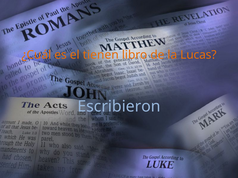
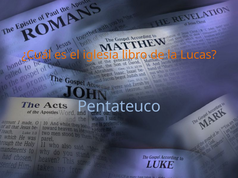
tienen: tienen -> iglesia
Escribieron: Escribieron -> Pentateuco
